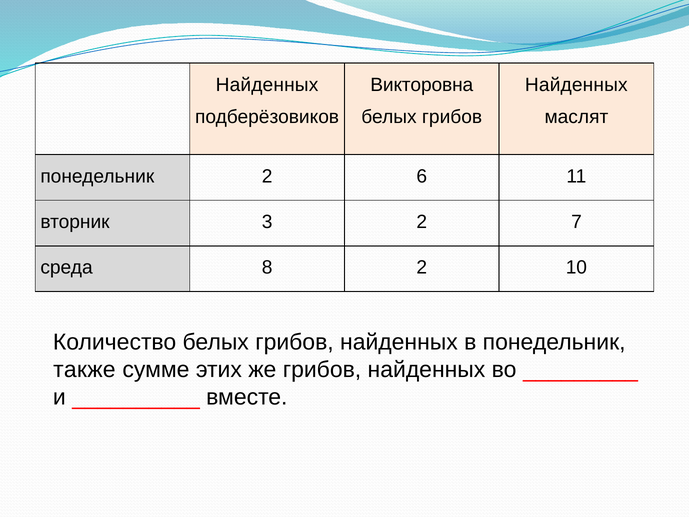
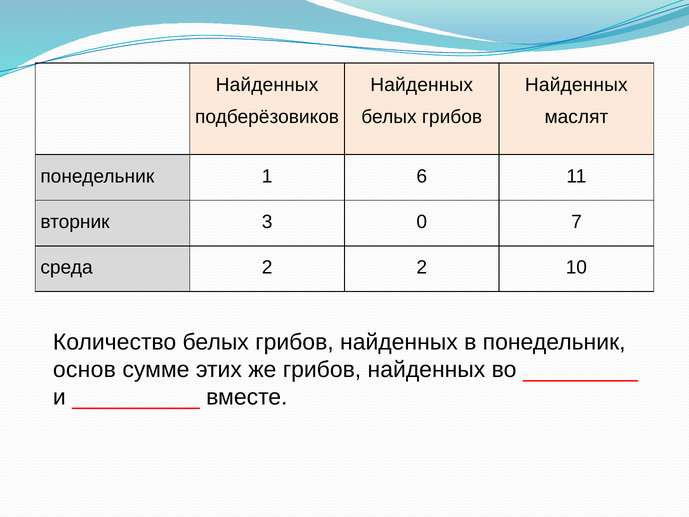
Викторовна at (422, 85): Викторовна -> Найденных
понедельник 2: 2 -> 1
3 2: 2 -> 0
среда 8: 8 -> 2
также: также -> основ
